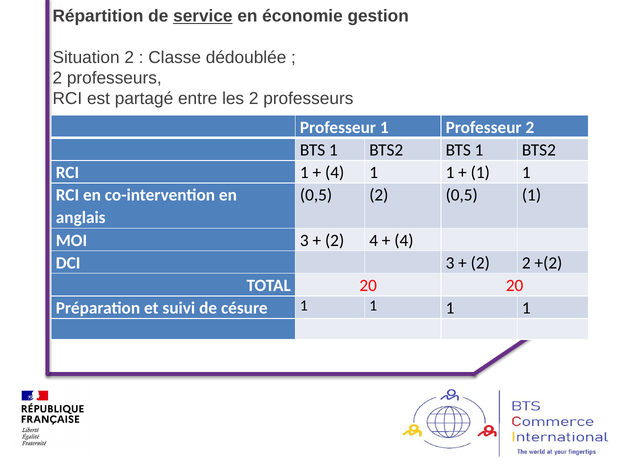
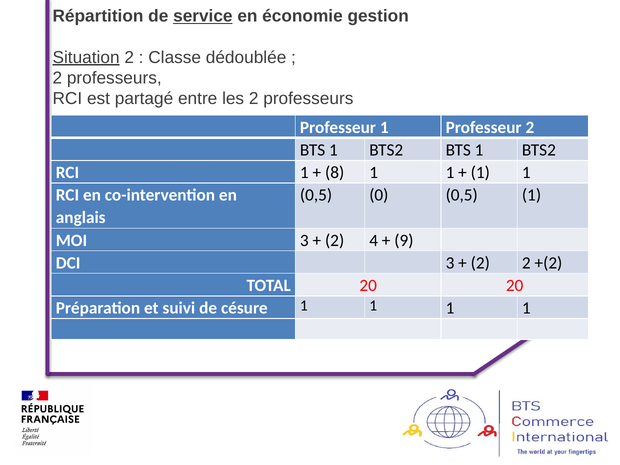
Situation underline: none -> present
4 at (335, 173): 4 -> 8
0,5 2: 2 -> 0
4 at (404, 240): 4 -> 9
